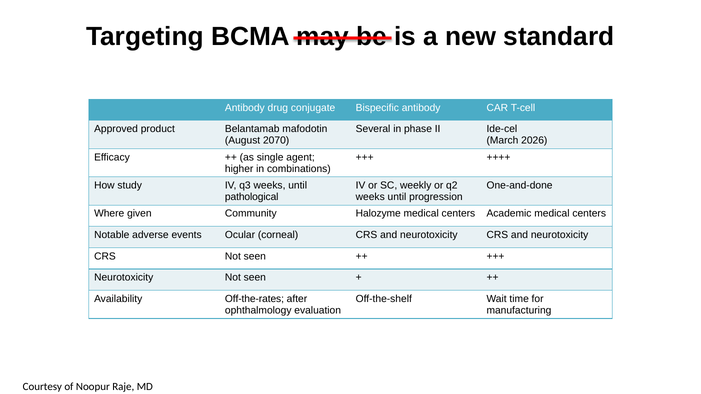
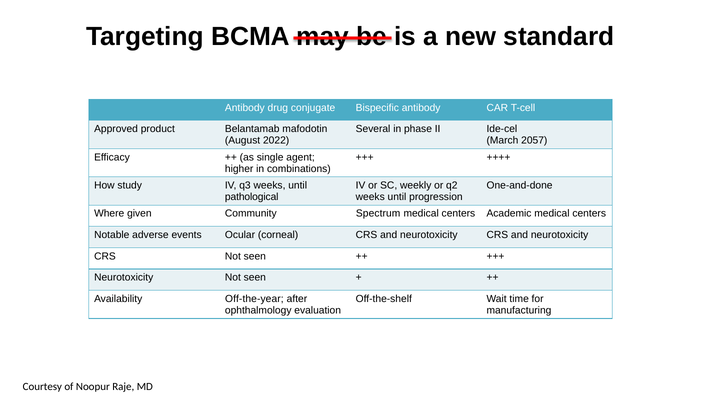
2070: 2070 -> 2022
2026: 2026 -> 2057
Halozyme: Halozyme -> Spectrum
Off-the-rates: Off-the-rates -> Off-the-year
